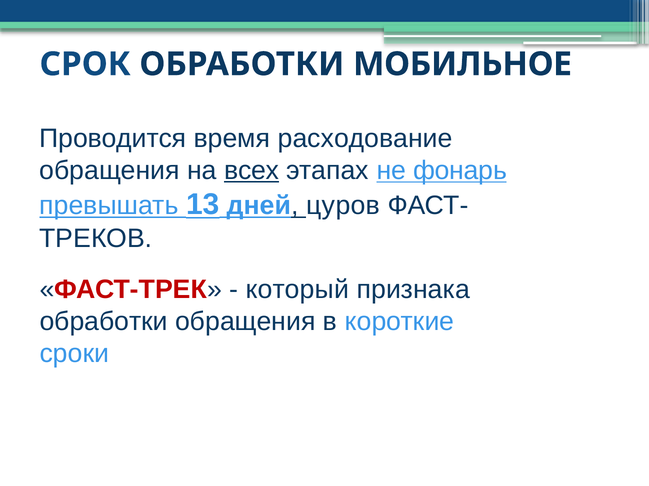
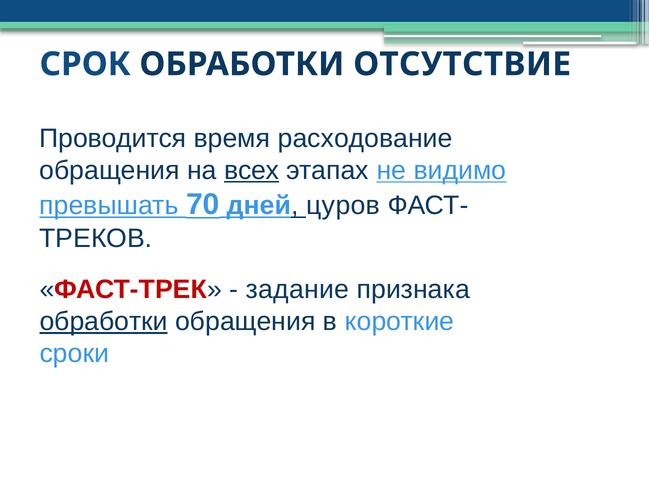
МОБИЛЬНОЕ: МОБИЛЬНОЕ -> ОТСУТСТВИЕ
фонарь: фонарь -> видимо
13: 13 -> 70
который: который -> задание
обработки at (104, 322) underline: none -> present
